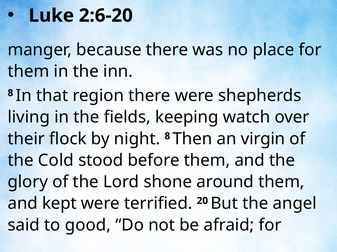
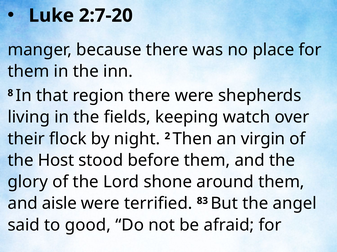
2:6-20: 2:6-20 -> 2:7-20
night 8: 8 -> 2
Cold: Cold -> Host
kept: kept -> aisle
20: 20 -> 83
